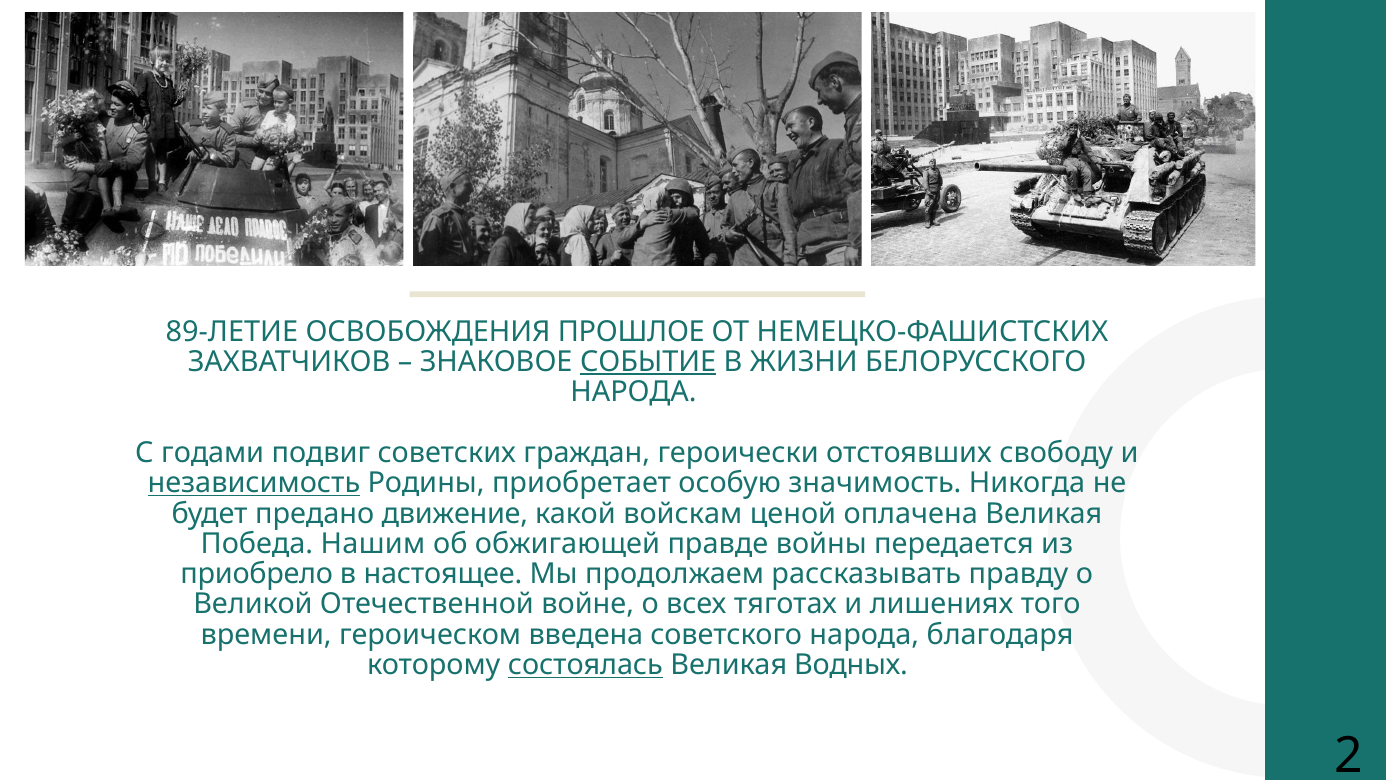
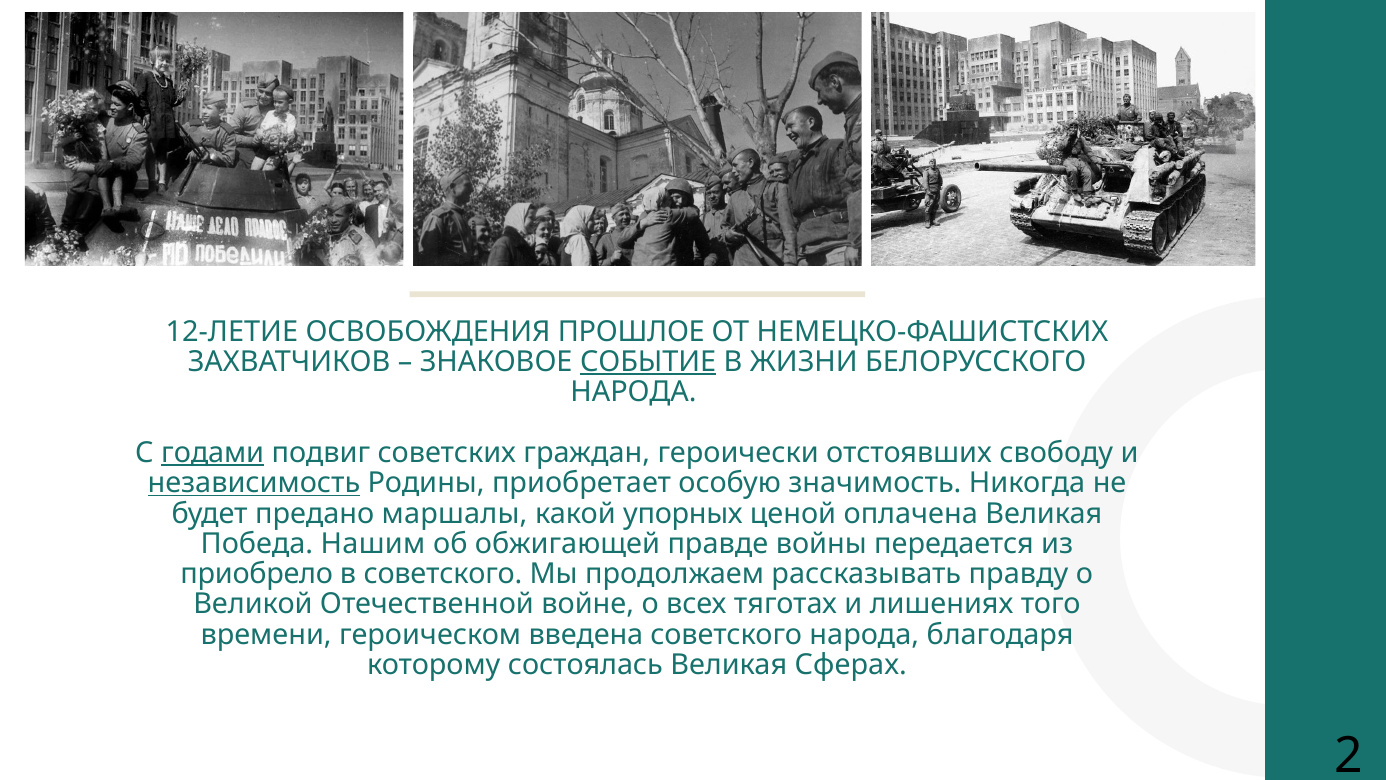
89-ЛЕТИЕ: 89-ЛЕТИЕ -> 12-ЛЕТИЕ
годами underline: none -> present
движение: движение -> маршалы
войскам: войскам -> упорных
в настоящее: настоящее -> советского
состоялась underline: present -> none
Водных: Водных -> Сферах
